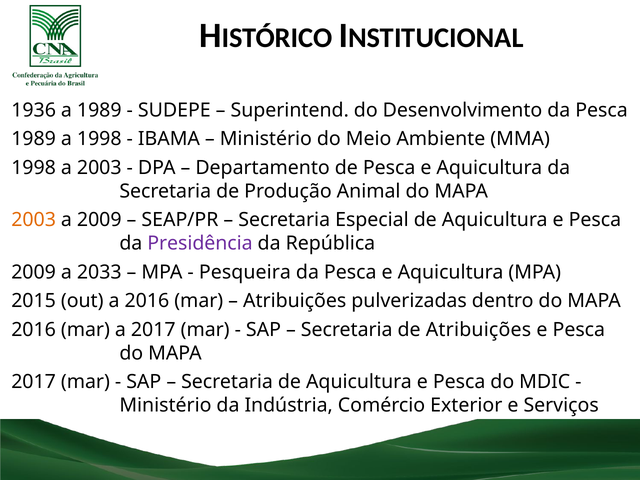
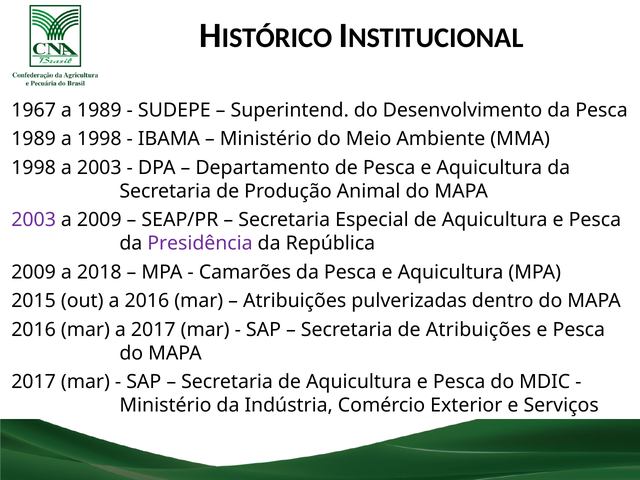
1936: 1936 -> 1967
2003 at (34, 220) colour: orange -> purple
2033: 2033 -> 2018
Pesqueira: Pesqueira -> Camarões
